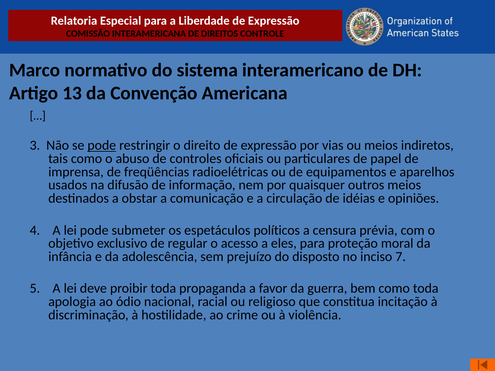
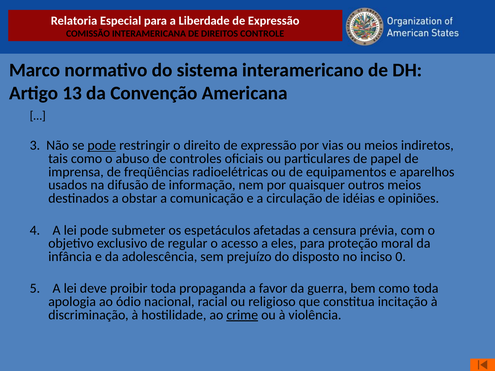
políticos: políticos -> afetadas
7: 7 -> 0
crime underline: none -> present
